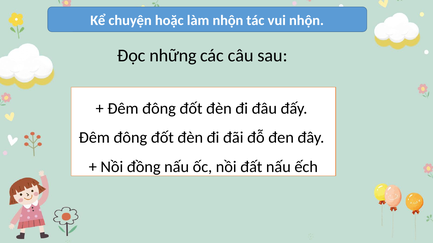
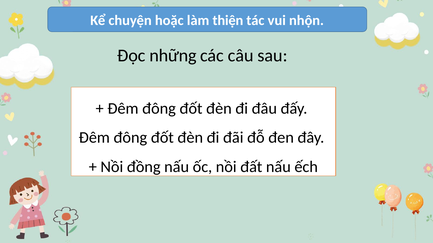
làm nhộn: nhộn -> thiện
